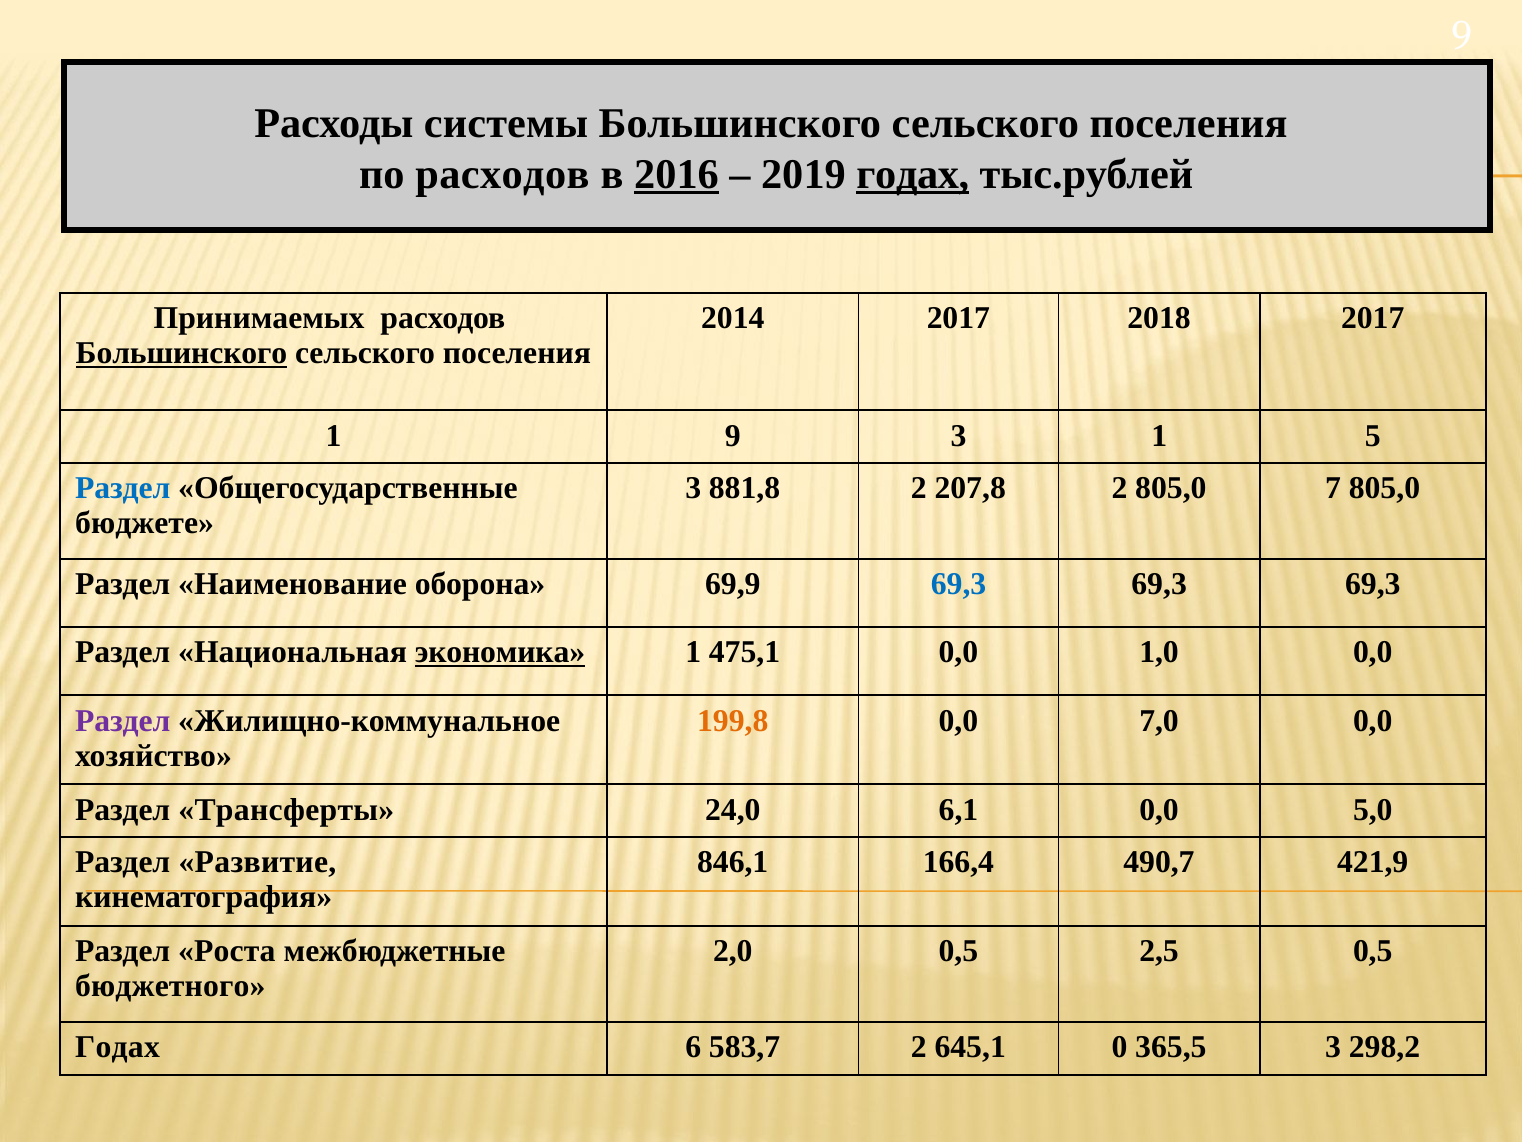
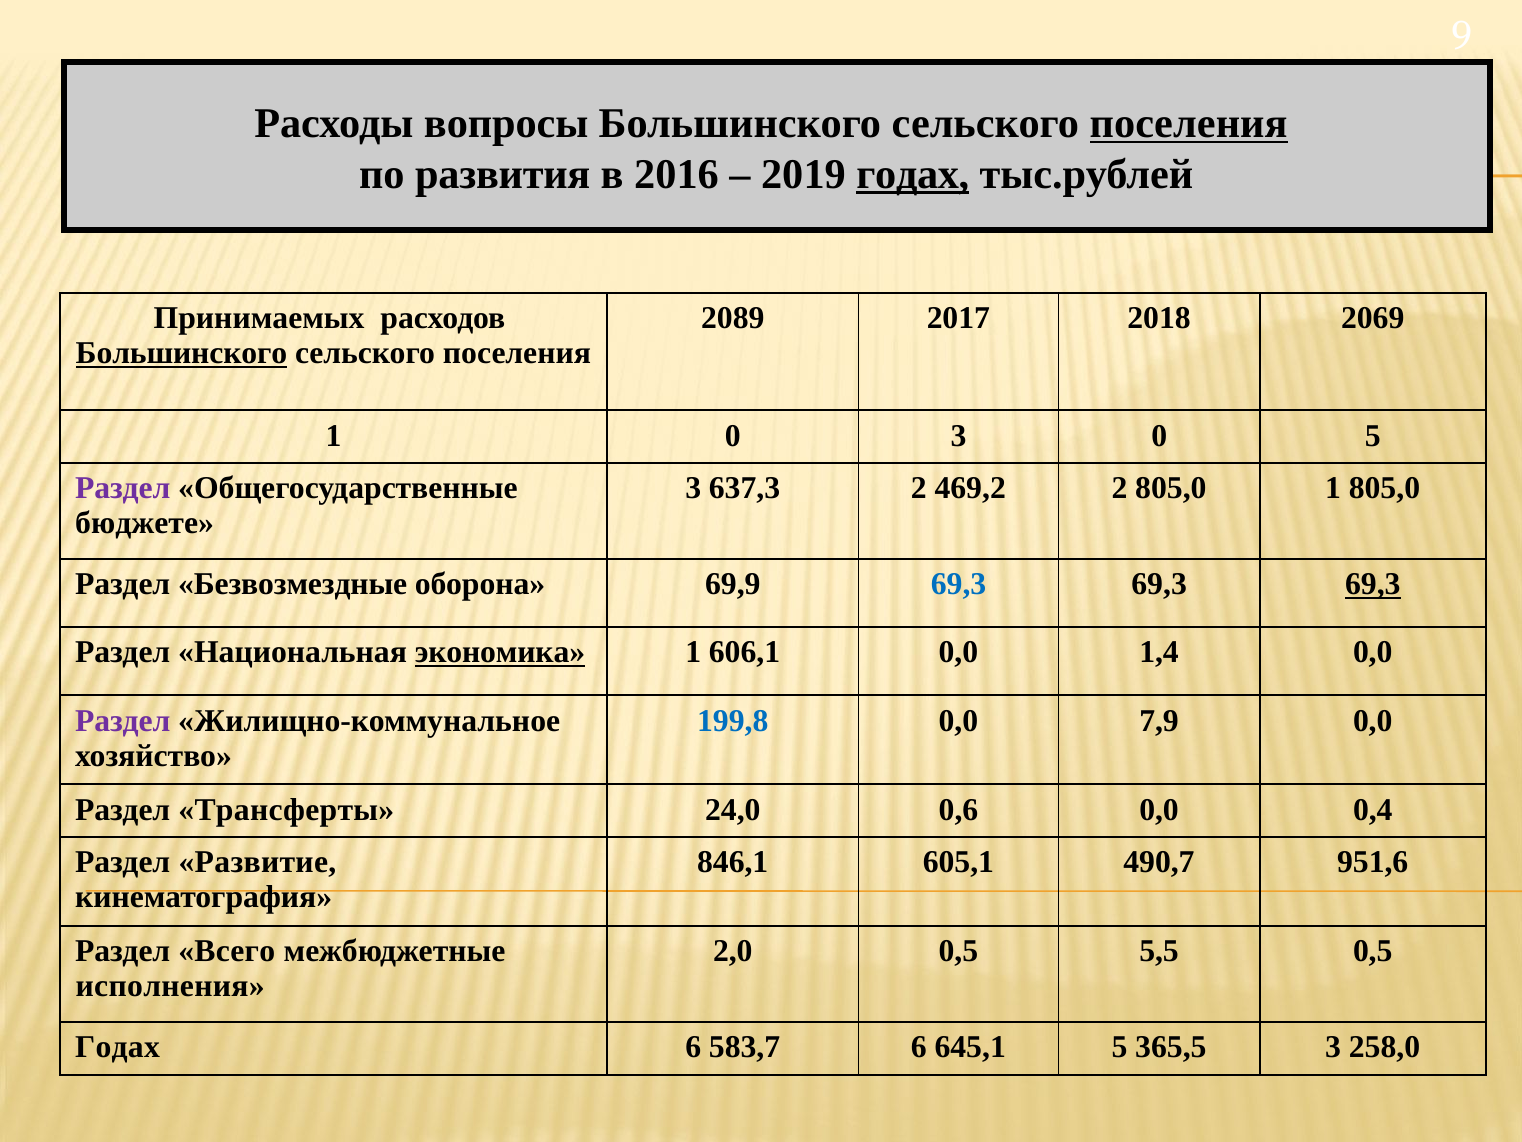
системы: системы -> вопросы
поселения at (1189, 124) underline: none -> present
по расходов: расходов -> развития
2016 underline: present -> none
2014: 2014 -> 2089
2018 2017: 2017 -> 2069
1 9: 9 -> 0
3 1: 1 -> 0
Раздел at (123, 488) colour: blue -> purple
881,8: 881,8 -> 637,3
207,8: 207,8 -> 469,2
805,0 7: 7 -> 1
Наименование: Наименование -> Безвозмездные
69,3 at (1373, 584) underline: none -> present
475,1: 475,1 -> 606,1
1,0: 1,0 -> 1,4
199,8 colour: orange -> blue
7,0: 7,0 -> 7,9
6,1: 6,1 -> 0,6
5,0: 5,0 -> 0,4
166,4: 166,4 -> 605,1
421,9: 421,9 -> 951,6
Роста: Роста -> Всего
2,5: 2,5 -> 5,5
бюджетного: бюджетного -> исполнения
583,7 2: 2 -> 6
645,1 0: 0 -> 5
298,2: 298,2 -> 258,0
